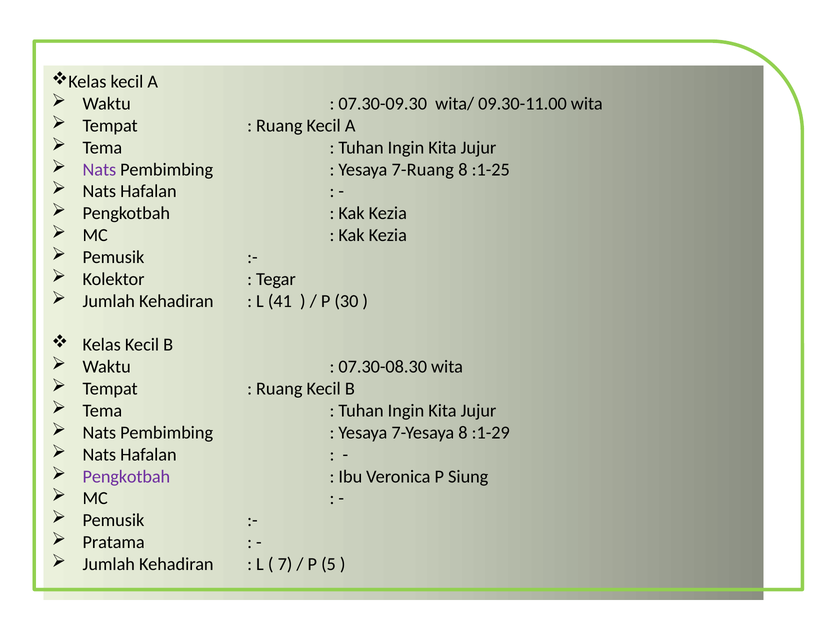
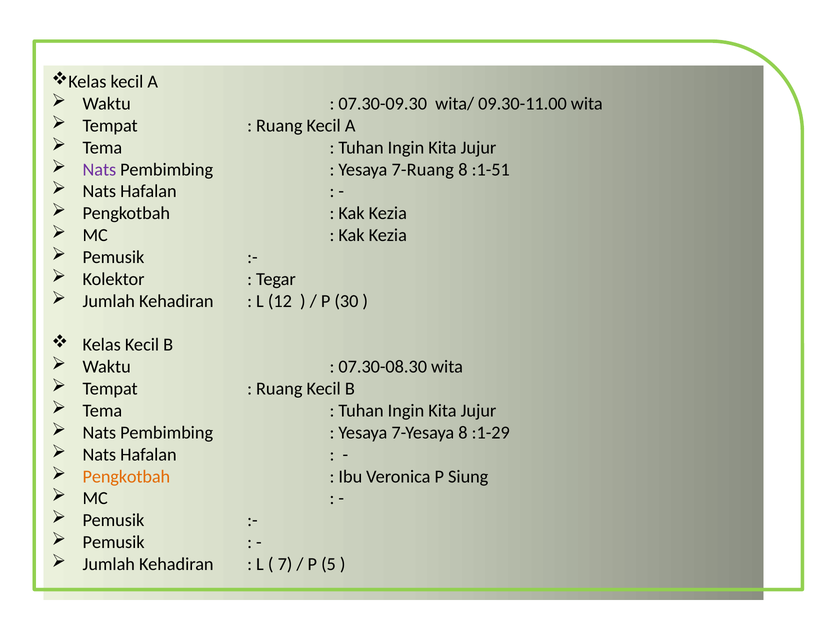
:1-25: :1-25 -> :1-51
41: 41 -> 12
Pengkotbah at (126, 477) colour: purple -> orange
Pratama at (114, 542): Pratama -> Pemusik
